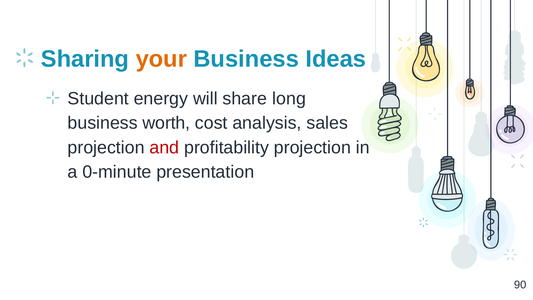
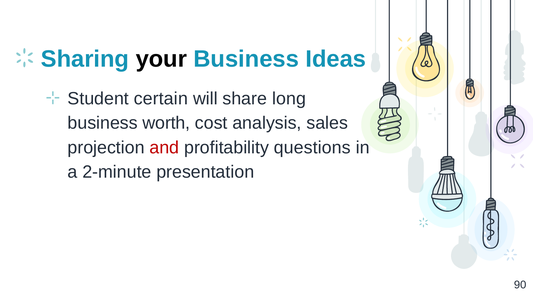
your colour: orange -> black
energy: energy -> certain
profitability projection: projection -> questions
0-minute: 0-minute -> 2-minute
